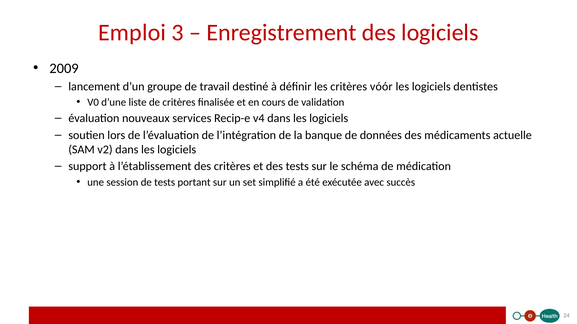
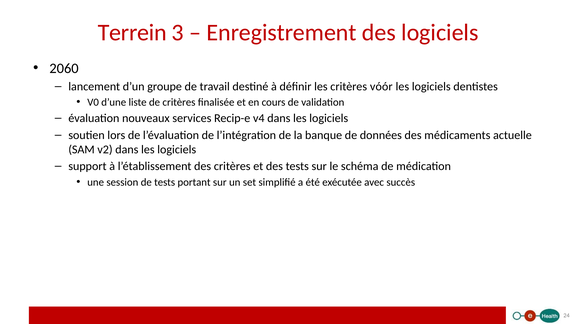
Emploi: Emploi -> Terrein
2009: 2009 -> 2060
